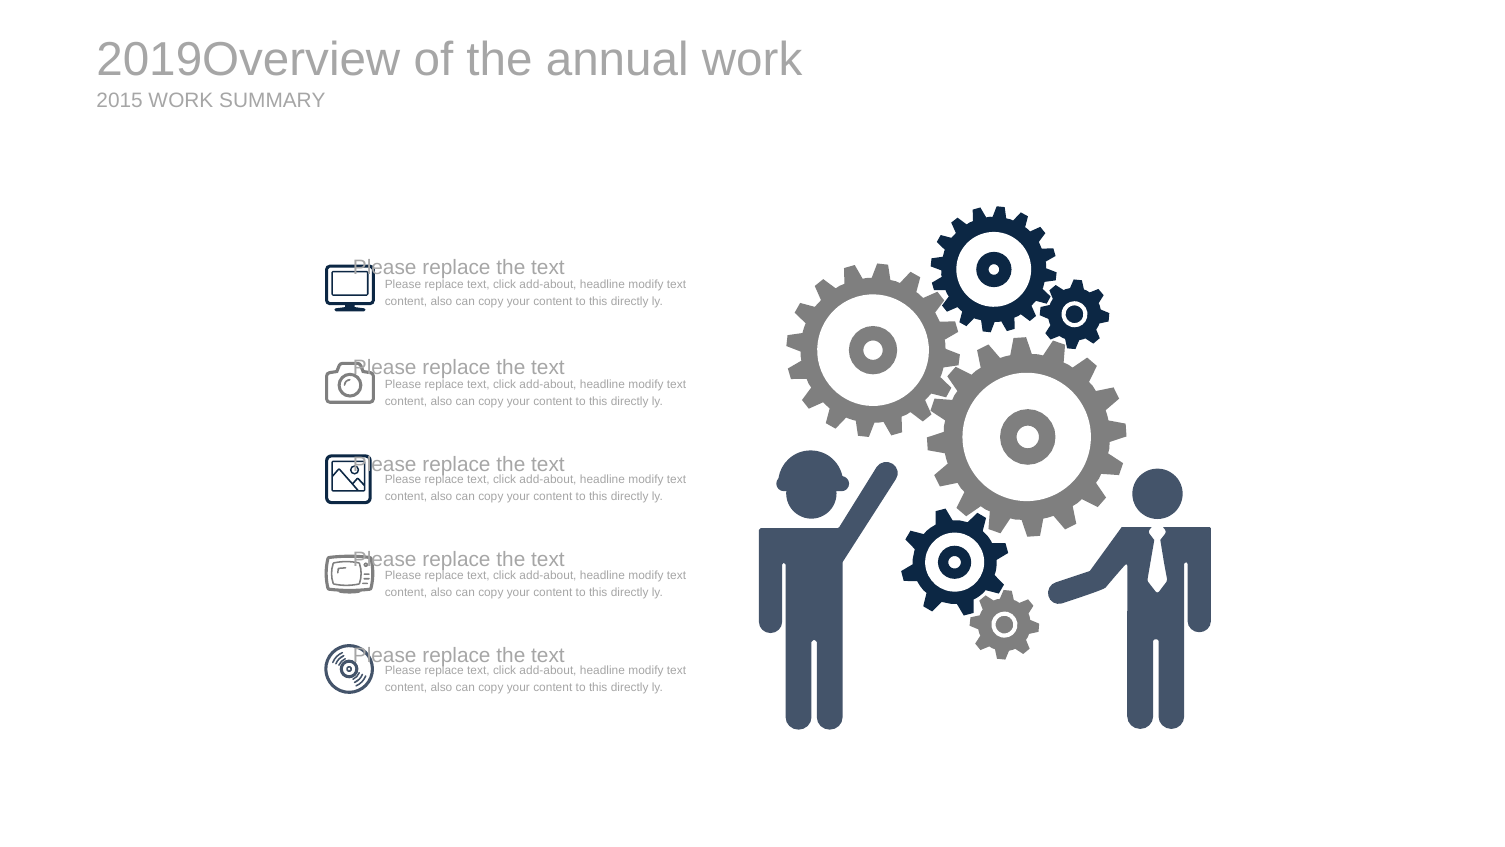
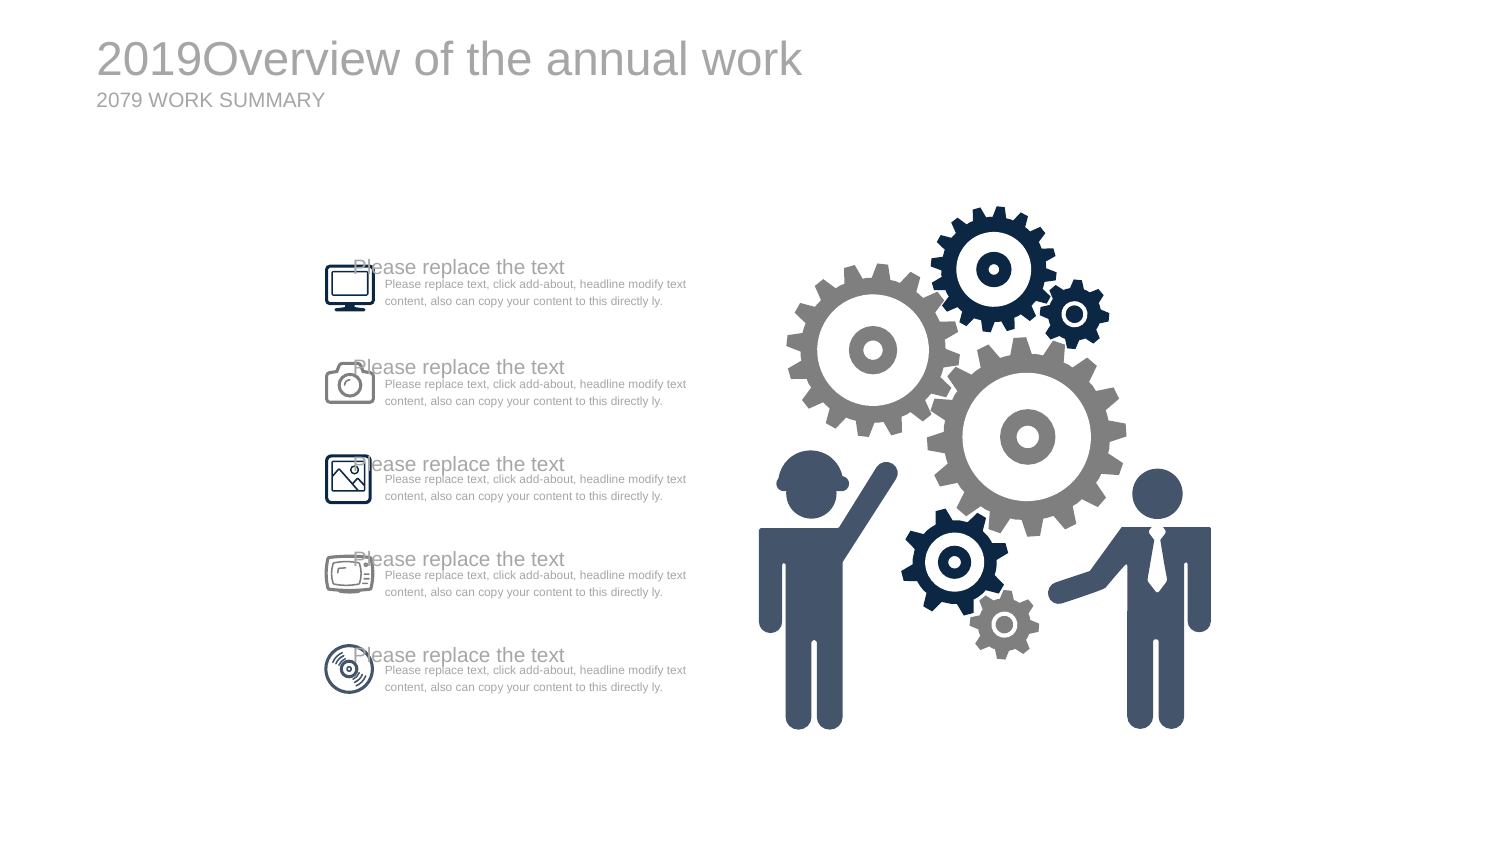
2015: 2015 -> 2079
